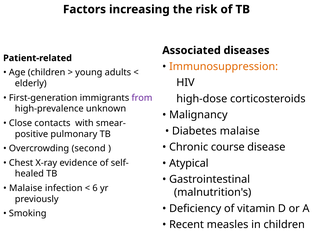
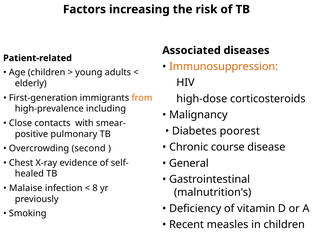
from colour: purple -> orange
unknown: unknown -> including
Diabetes malaise: malaise -> poorest
Atypical: Atypical -> General
6: 6 -> 8
